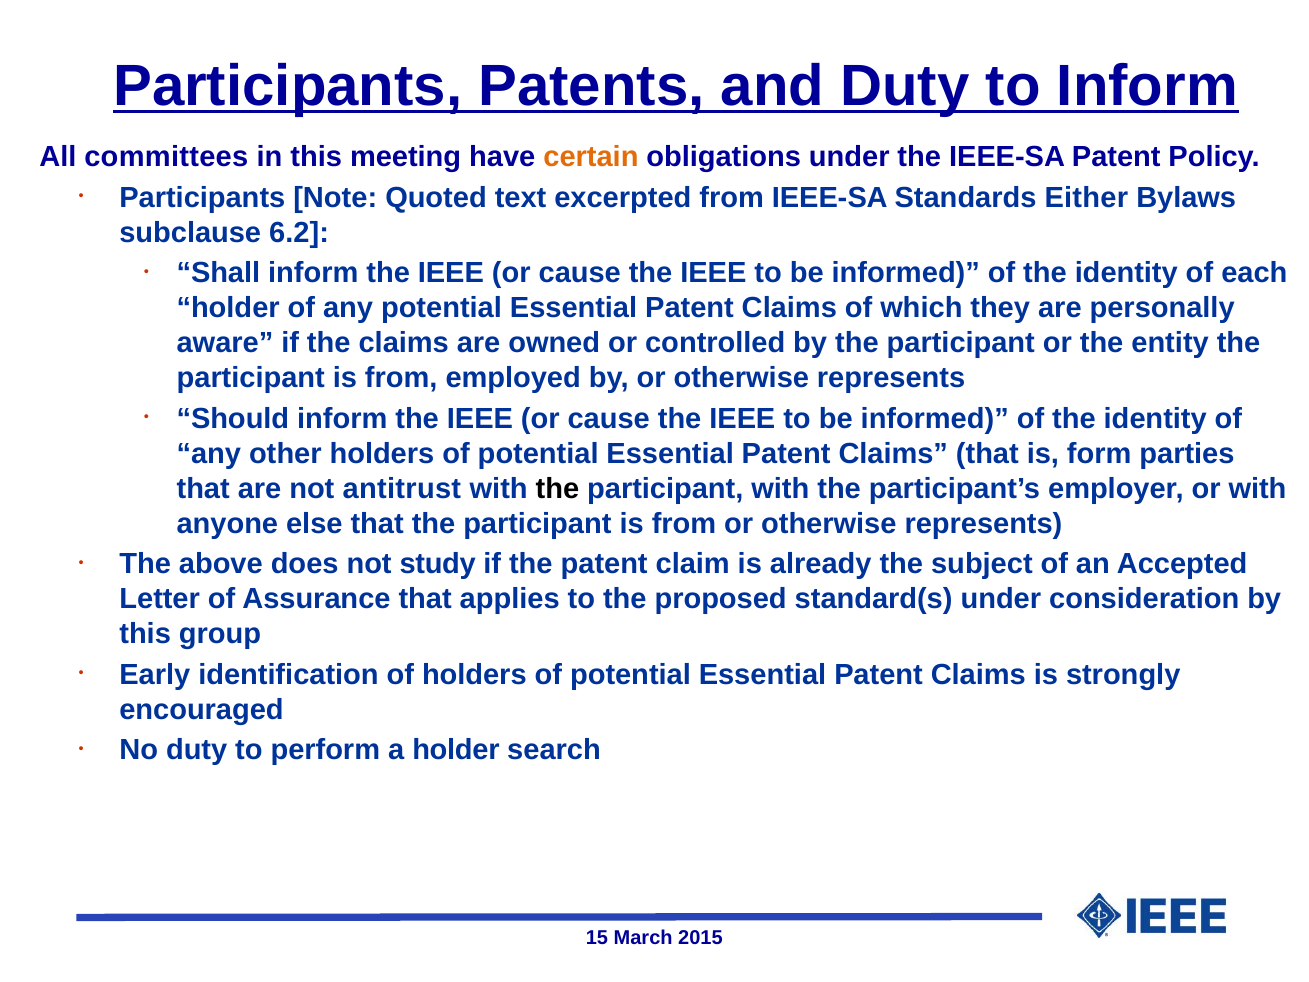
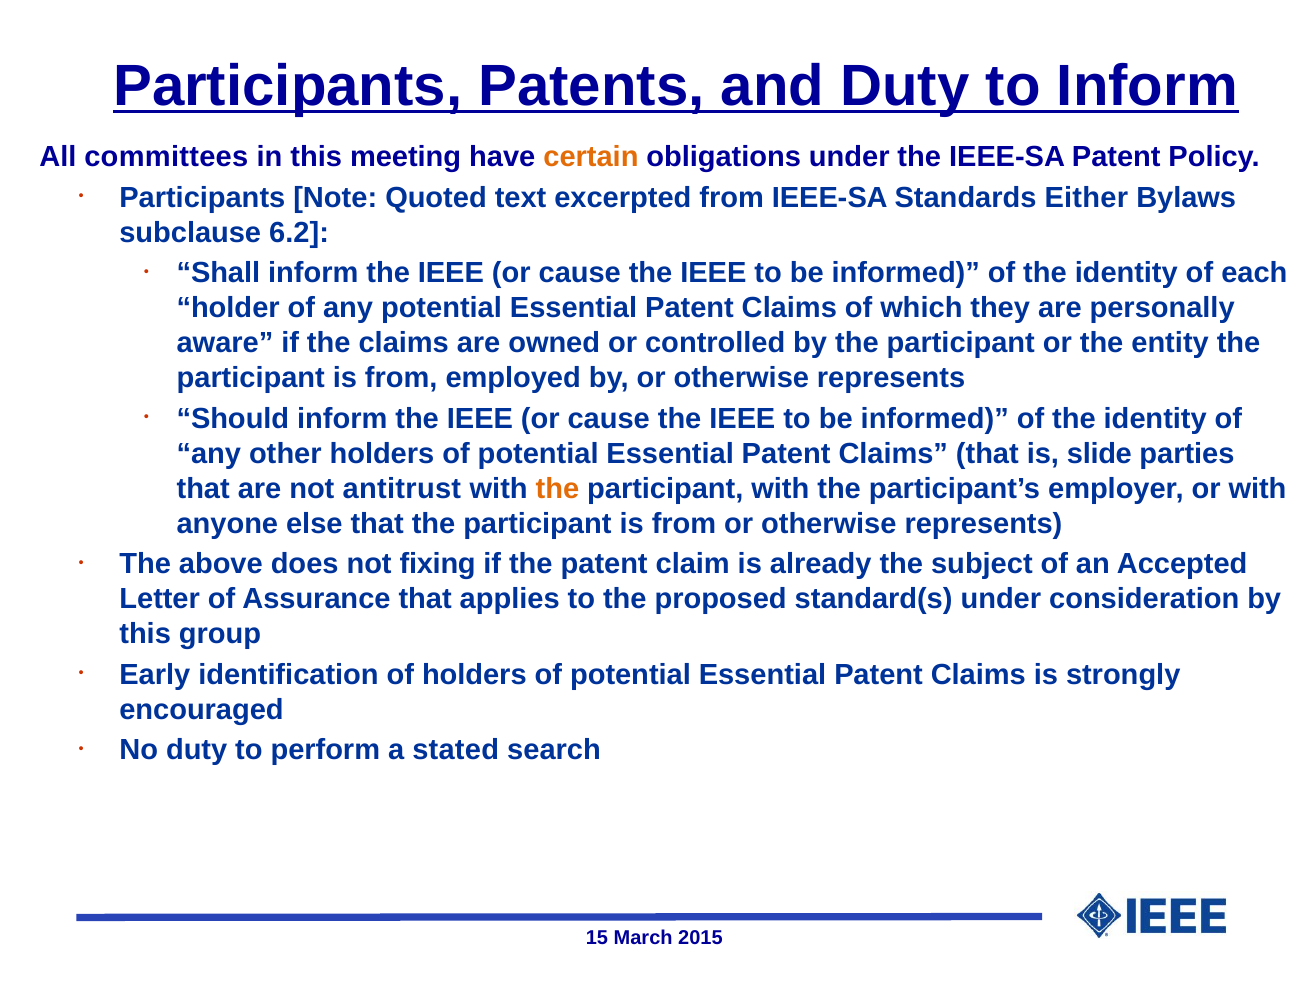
form: form -> slide
the at (557, 488) colour: black -> orange
study: study -> fixing
a holder: holder -> stated
